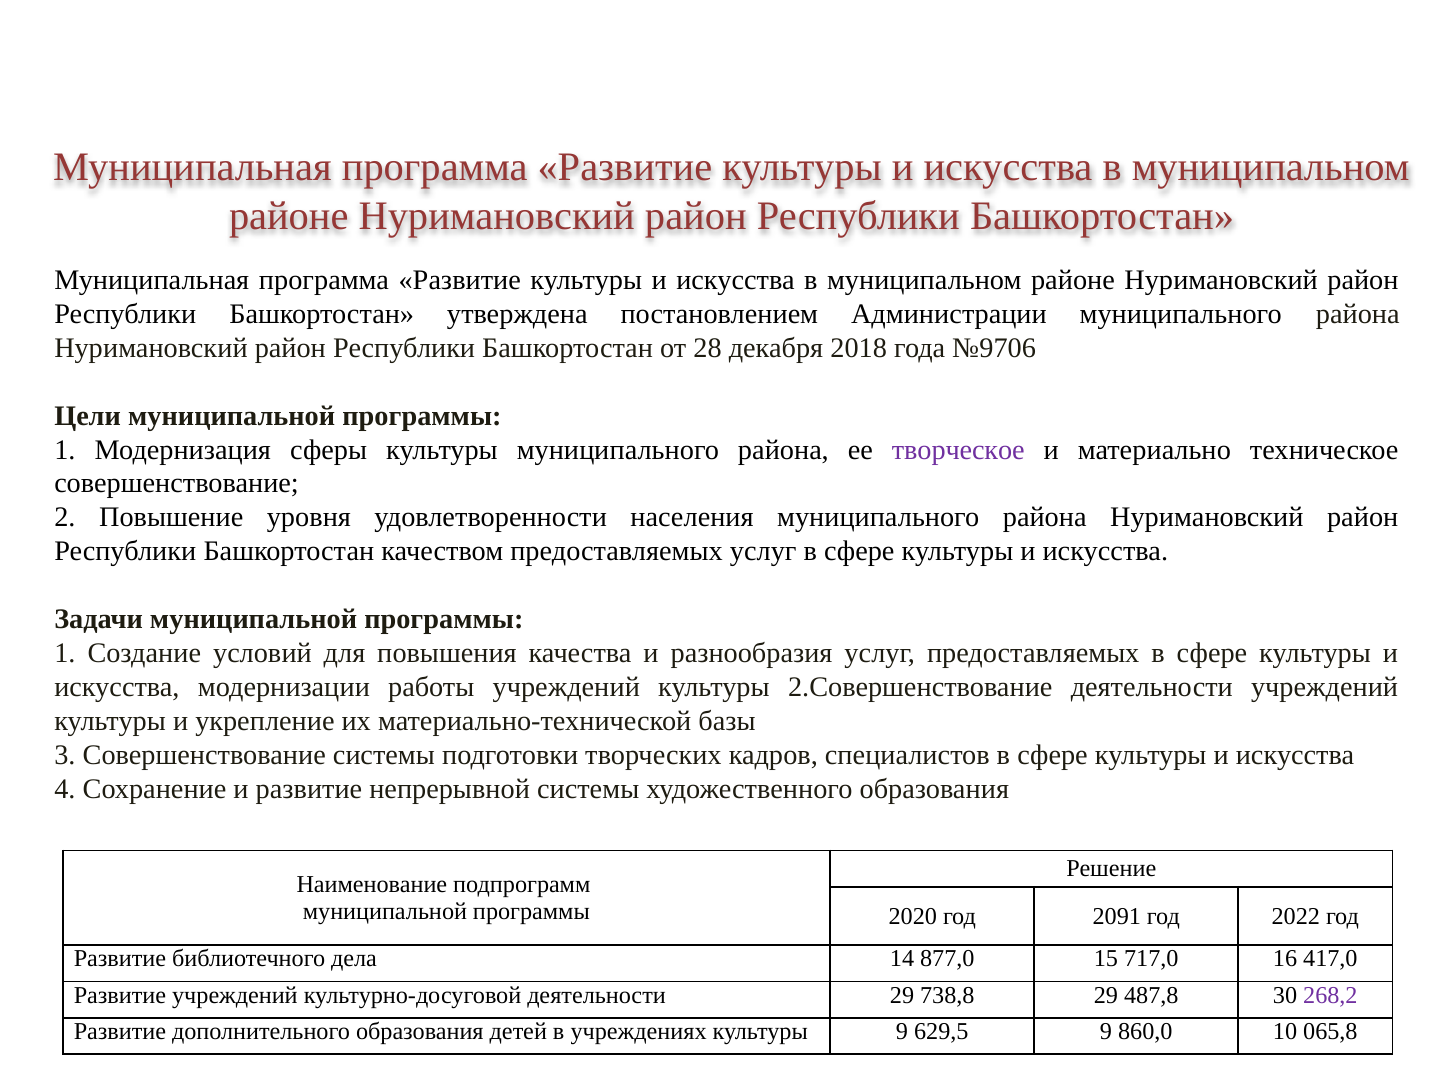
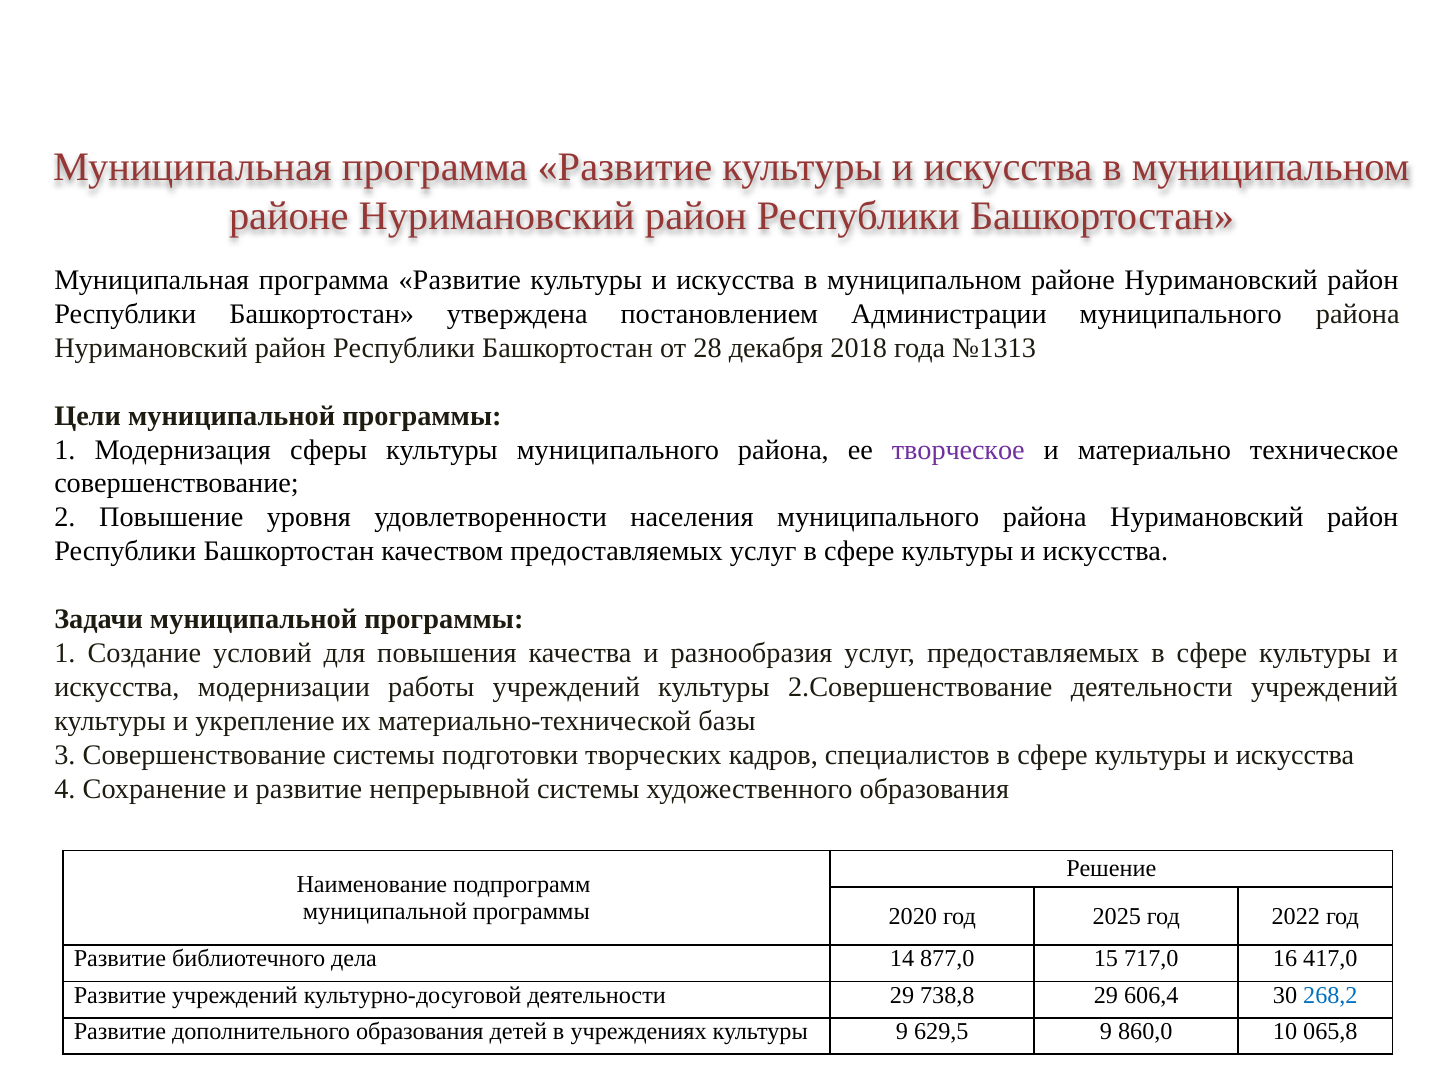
№9706: №9706 -> №1313
2091: 2091 -> 2025
487,8: 487,8 -> 606,4
268,2 colour: purple -> blue
